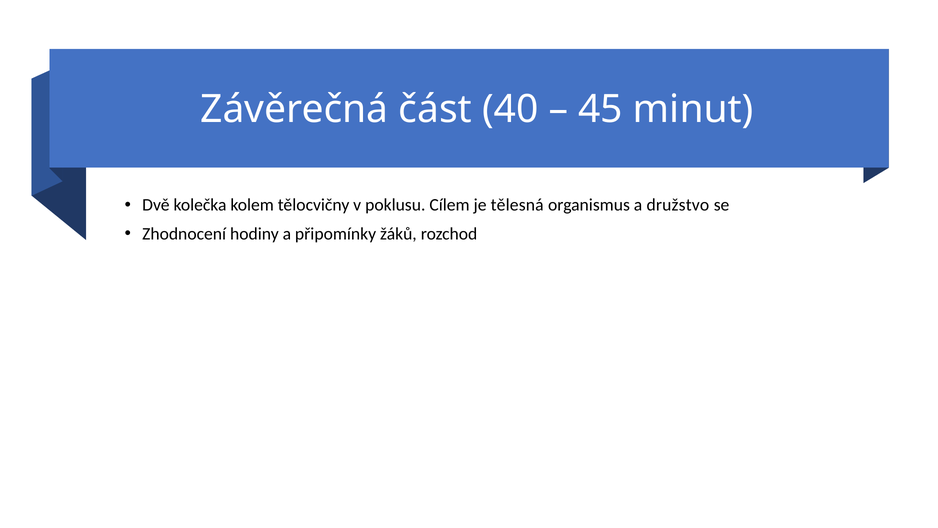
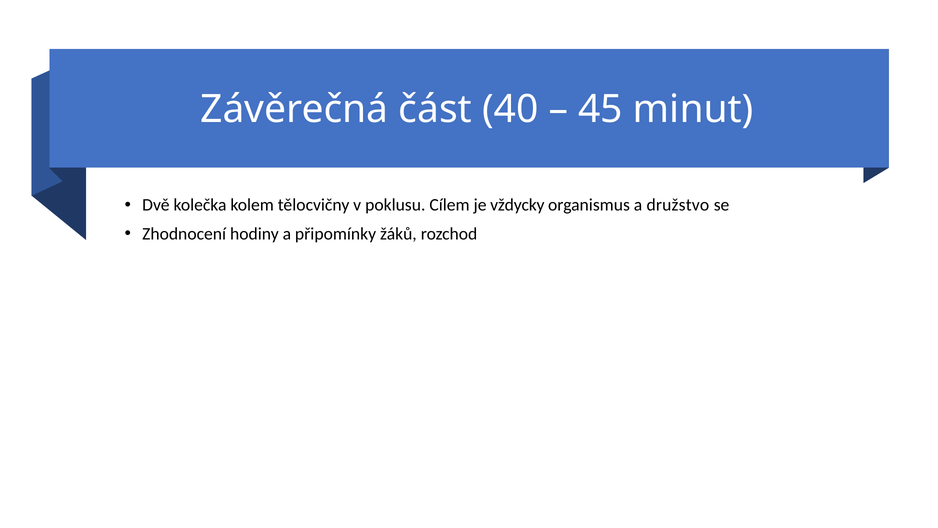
tělesná: tělesná -> vždycky
